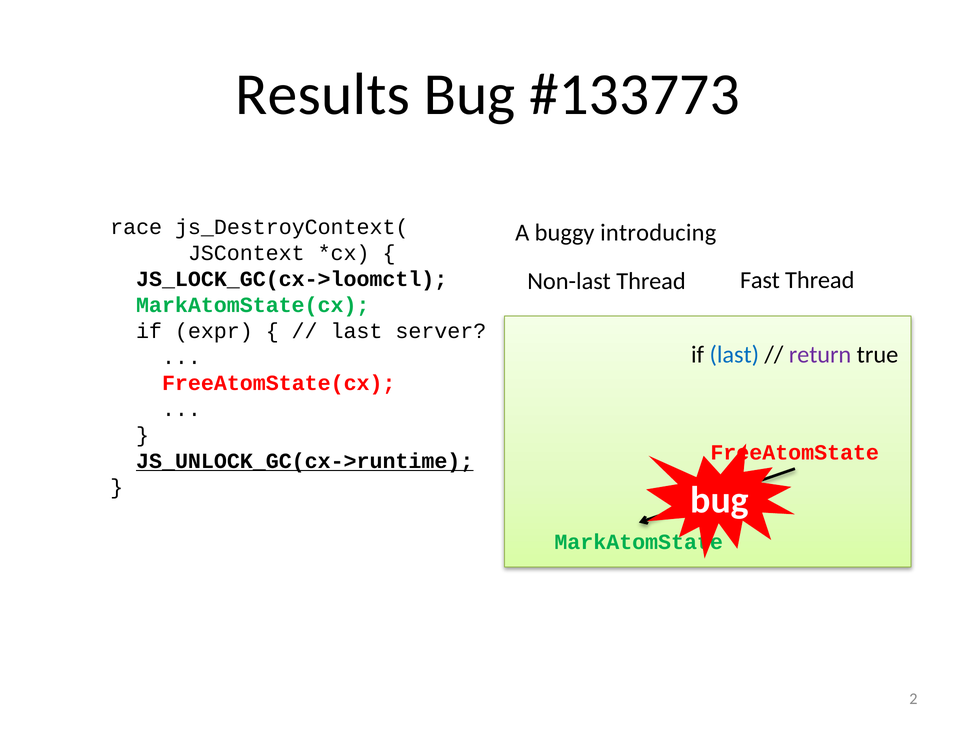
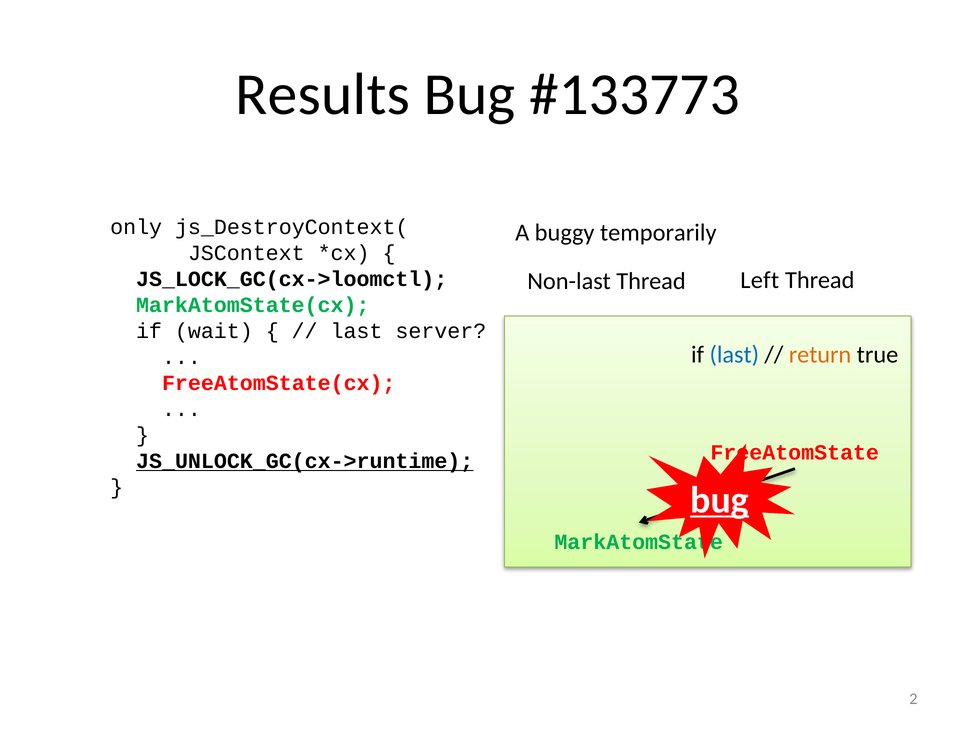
race: race -> only
introducing: introducing -> temporarily
Fast: Fast -> Left
expr: expr -> wait
return colour: purple -> orange
bug at (720, 500) underline: none -> present
